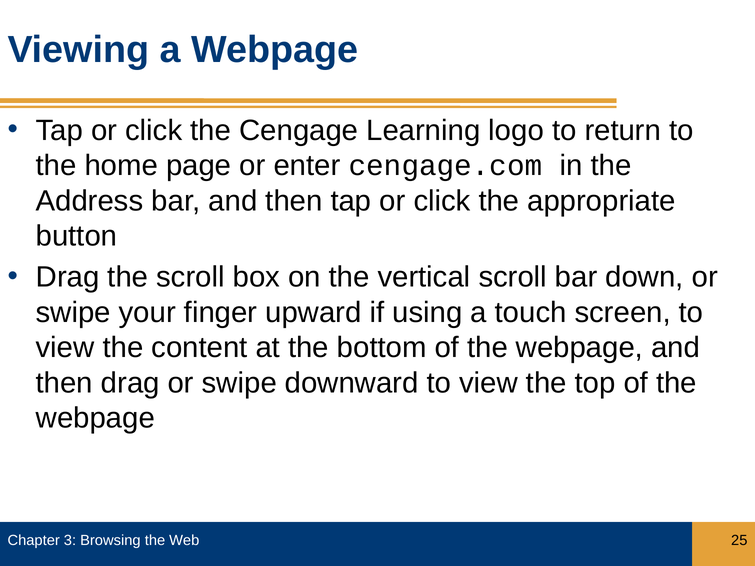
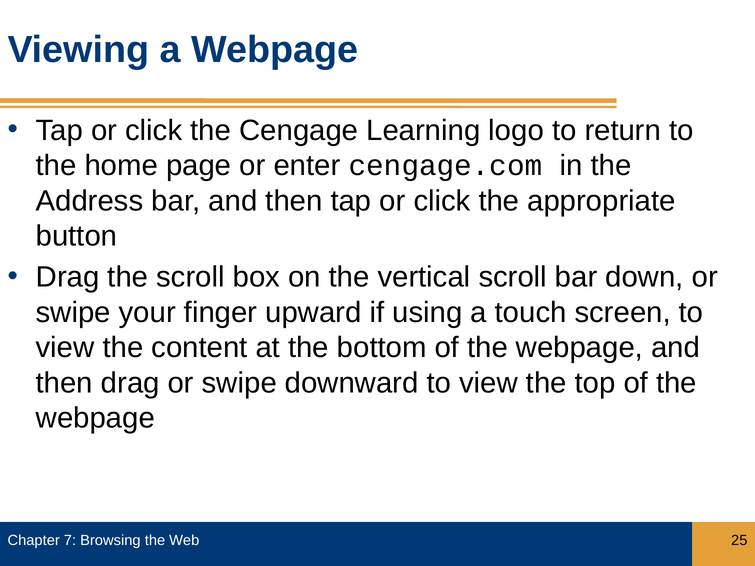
3: 3 -> 7
